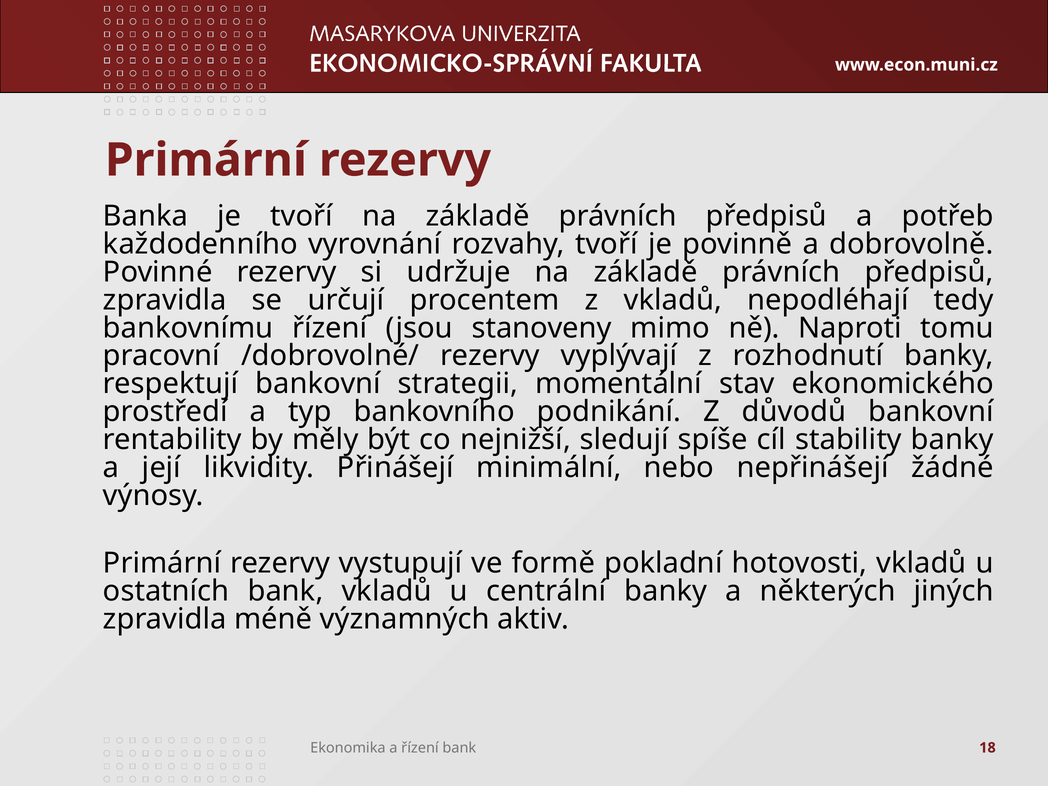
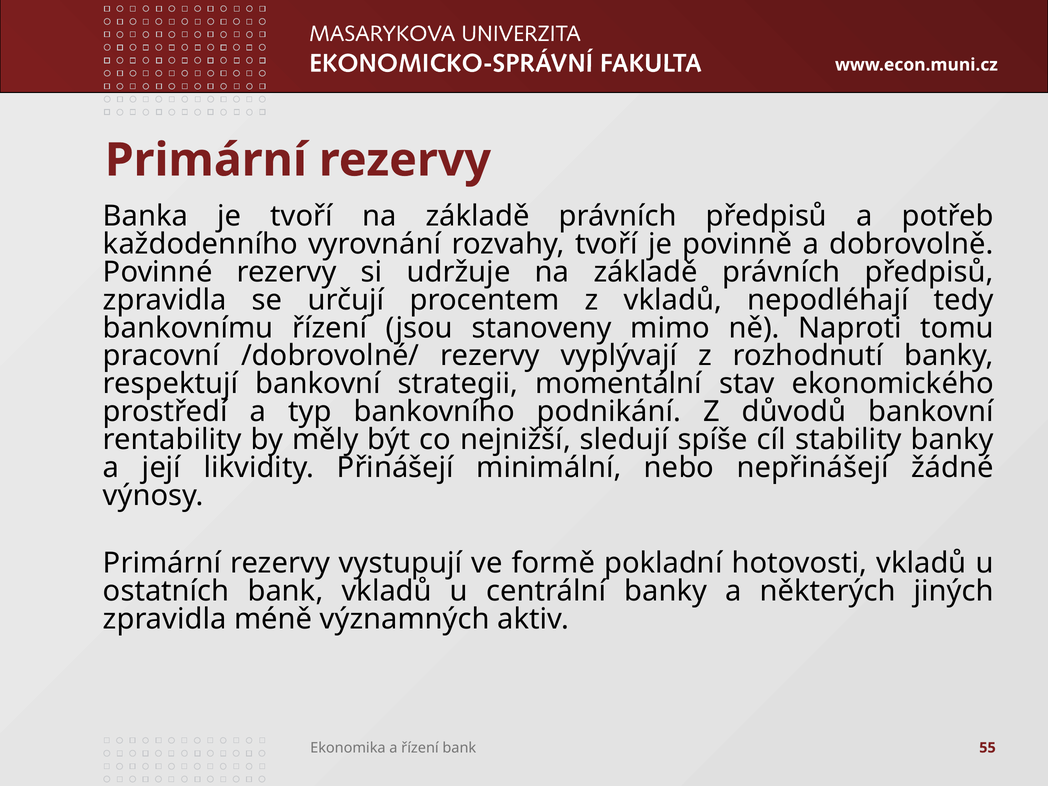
18: 18 -> 55
